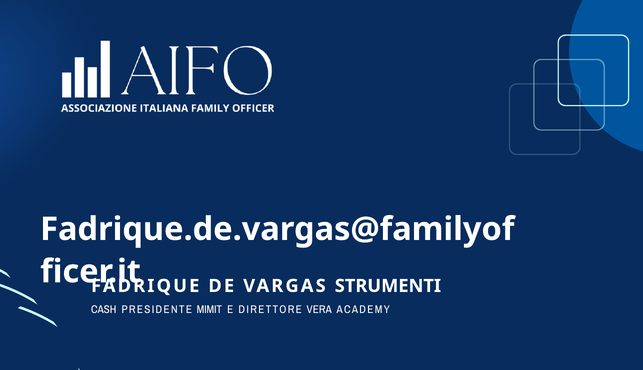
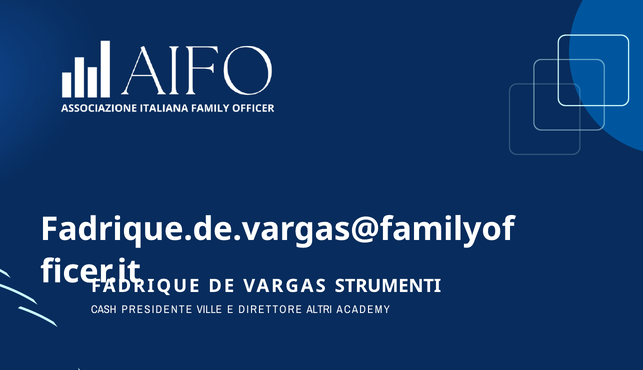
MIMIT: MIMIT -> VILLE
VERA: VERA -> ALTRI
